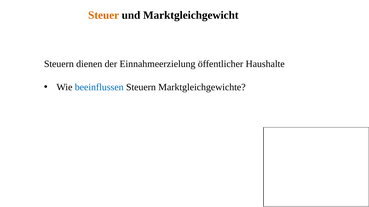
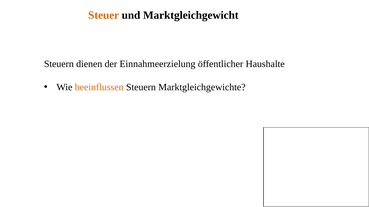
beeinflussen colour: blue -> orange
